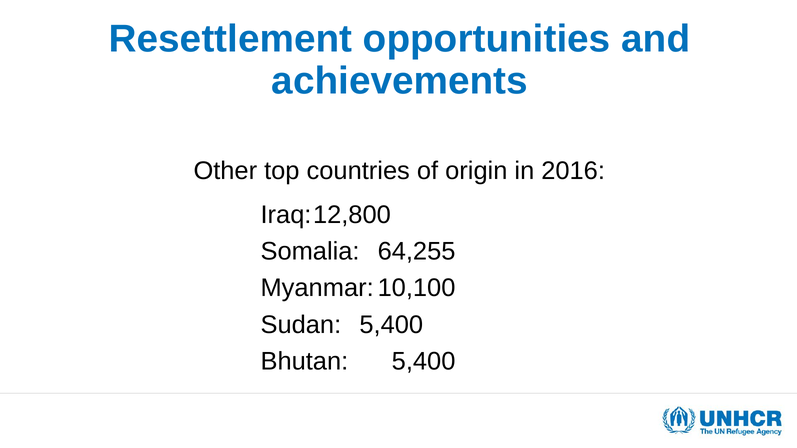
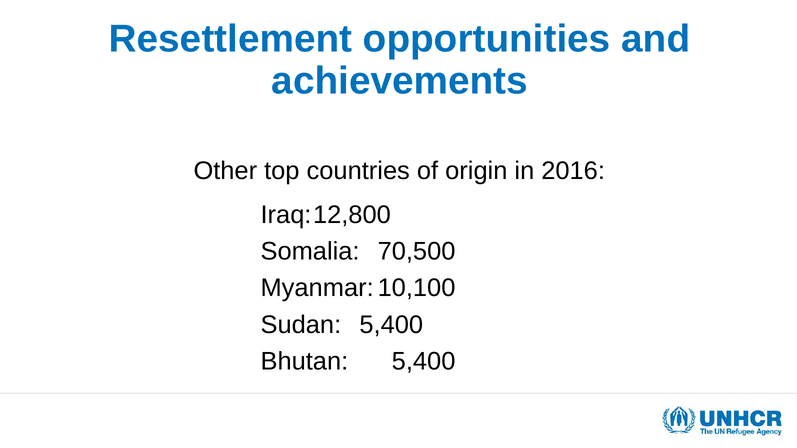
64,255: 64,255 -> 70,500
